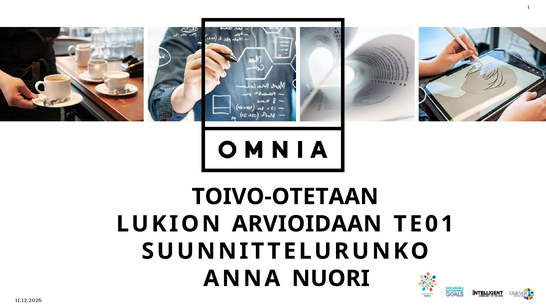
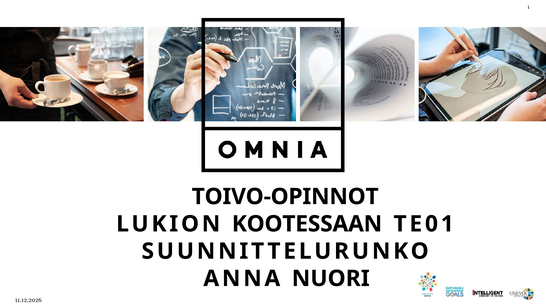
TOIVO-OTETAAN: TOIVO-OTETAAN -> TOIVO-OPINNOT
ARVIOIDAAN: ARVIOIDAAN -> KOOTESSAAN
